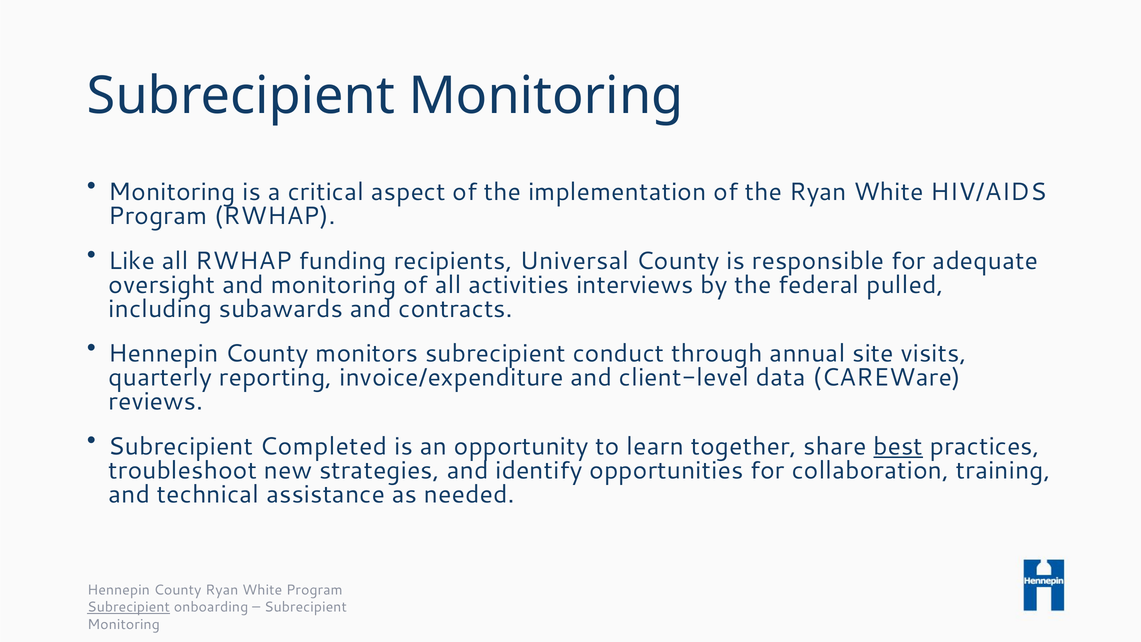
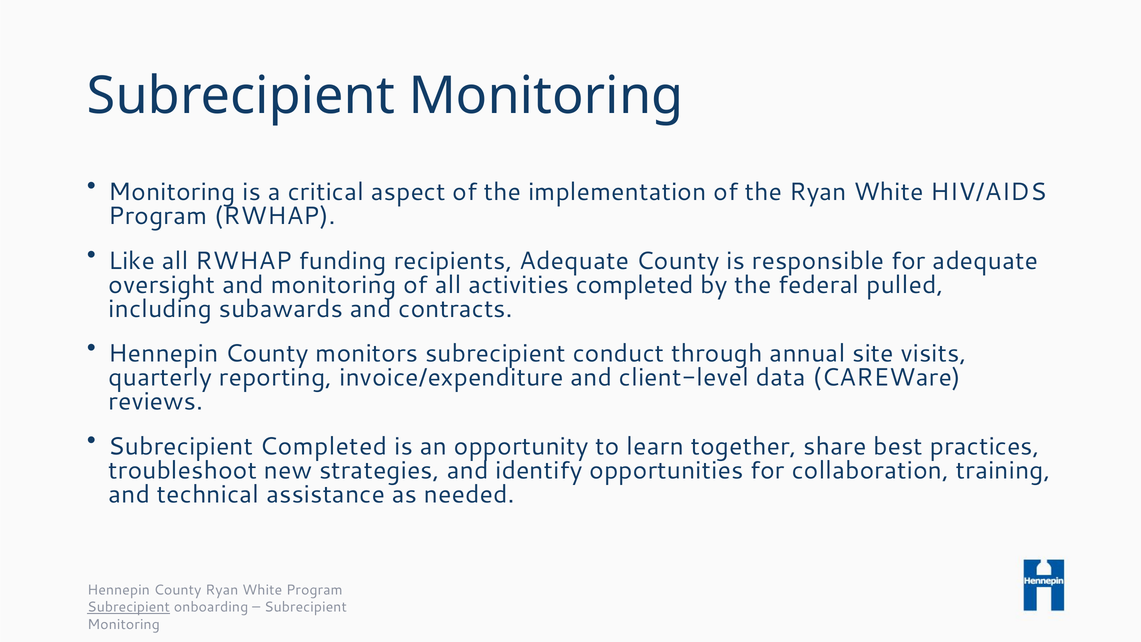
recipients Universal: Universal -> Adequate
activities interviews: interviews -> completed
best underline: present -> none
